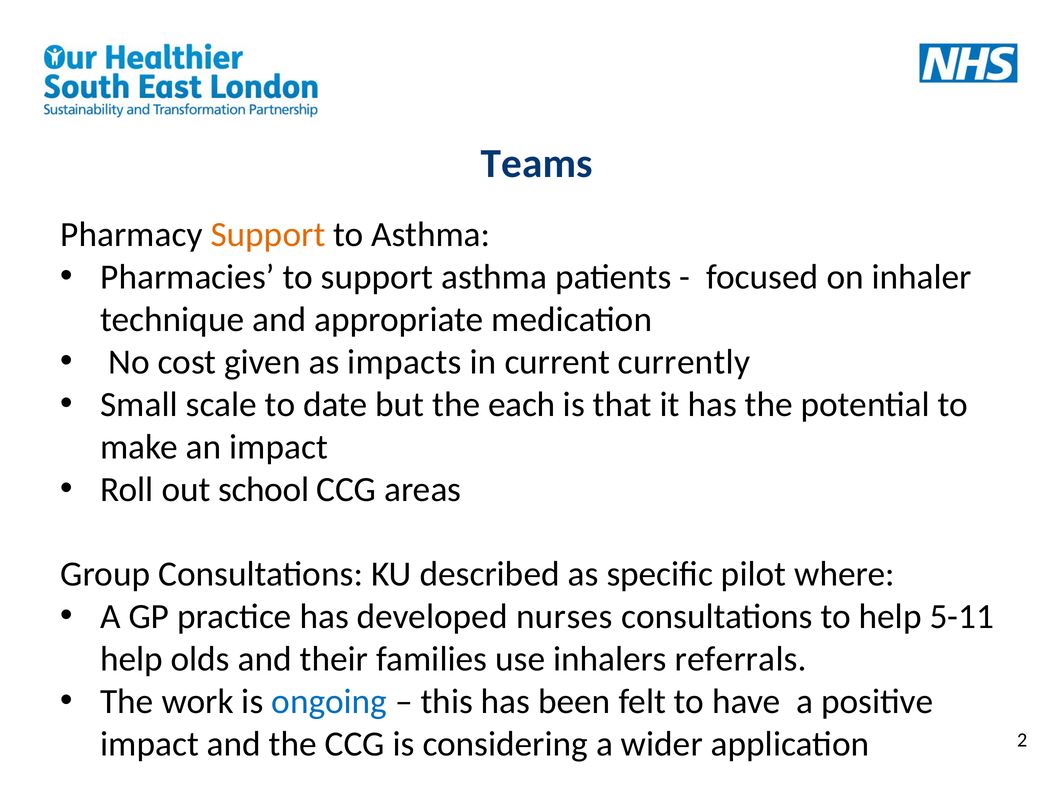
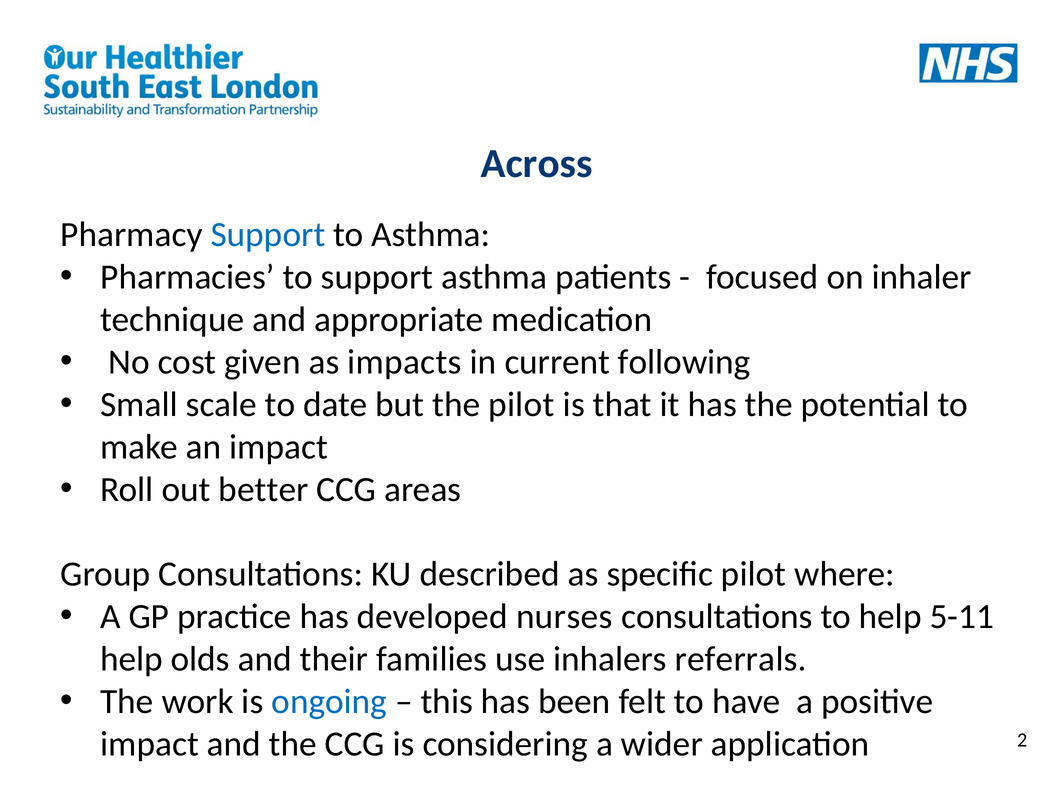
Teams: Teams -> Across
Support at (268, 235) colour: orange -> blue
currently: currently -> following
the each: each -> pilot
school: school -> better
